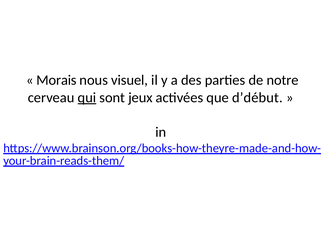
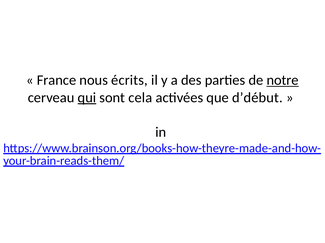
Morais: Morais -> France
visuel: visuel -> écrits
notre underline: none -> present
jeux: jeux -> cela
